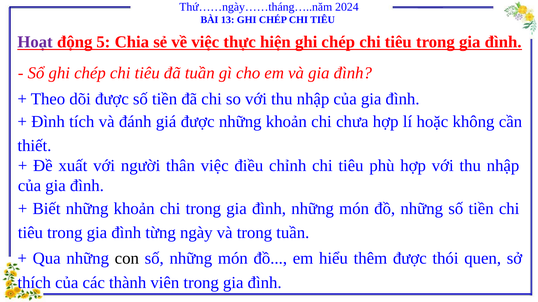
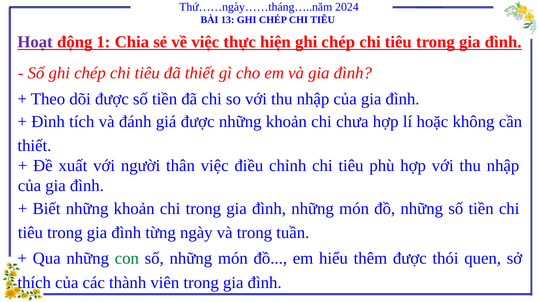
5: 5 -> 1
đã tuần: tuần -> thiết
con colour: black -> green
